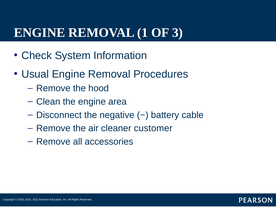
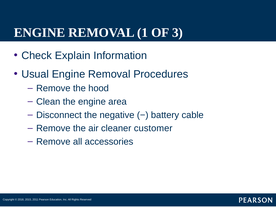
System: System -> Explain
